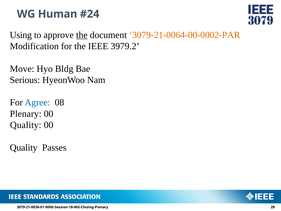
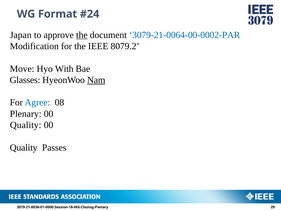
Human: Human -> Format
Using: Using -> Japan
3079-21-0064-00-0002-PAR colour: orange -> blue
3979.2: 3979.2 -> 8079.2
Bldg: Bldg -> With
Serious: Serious -> Glasses
Nam underline: none -> present
